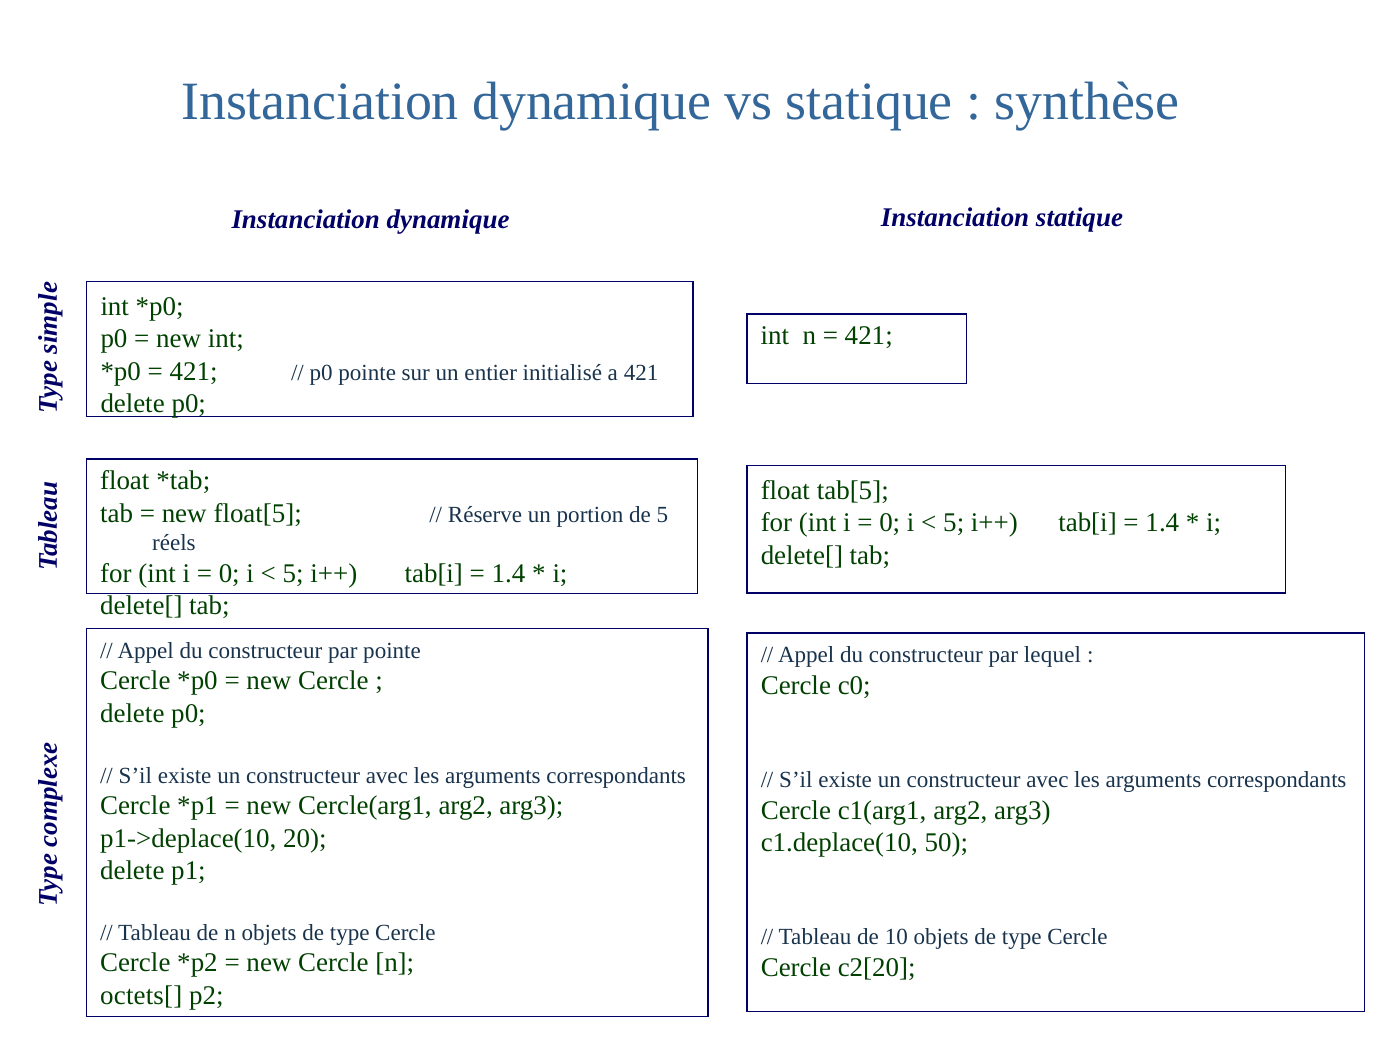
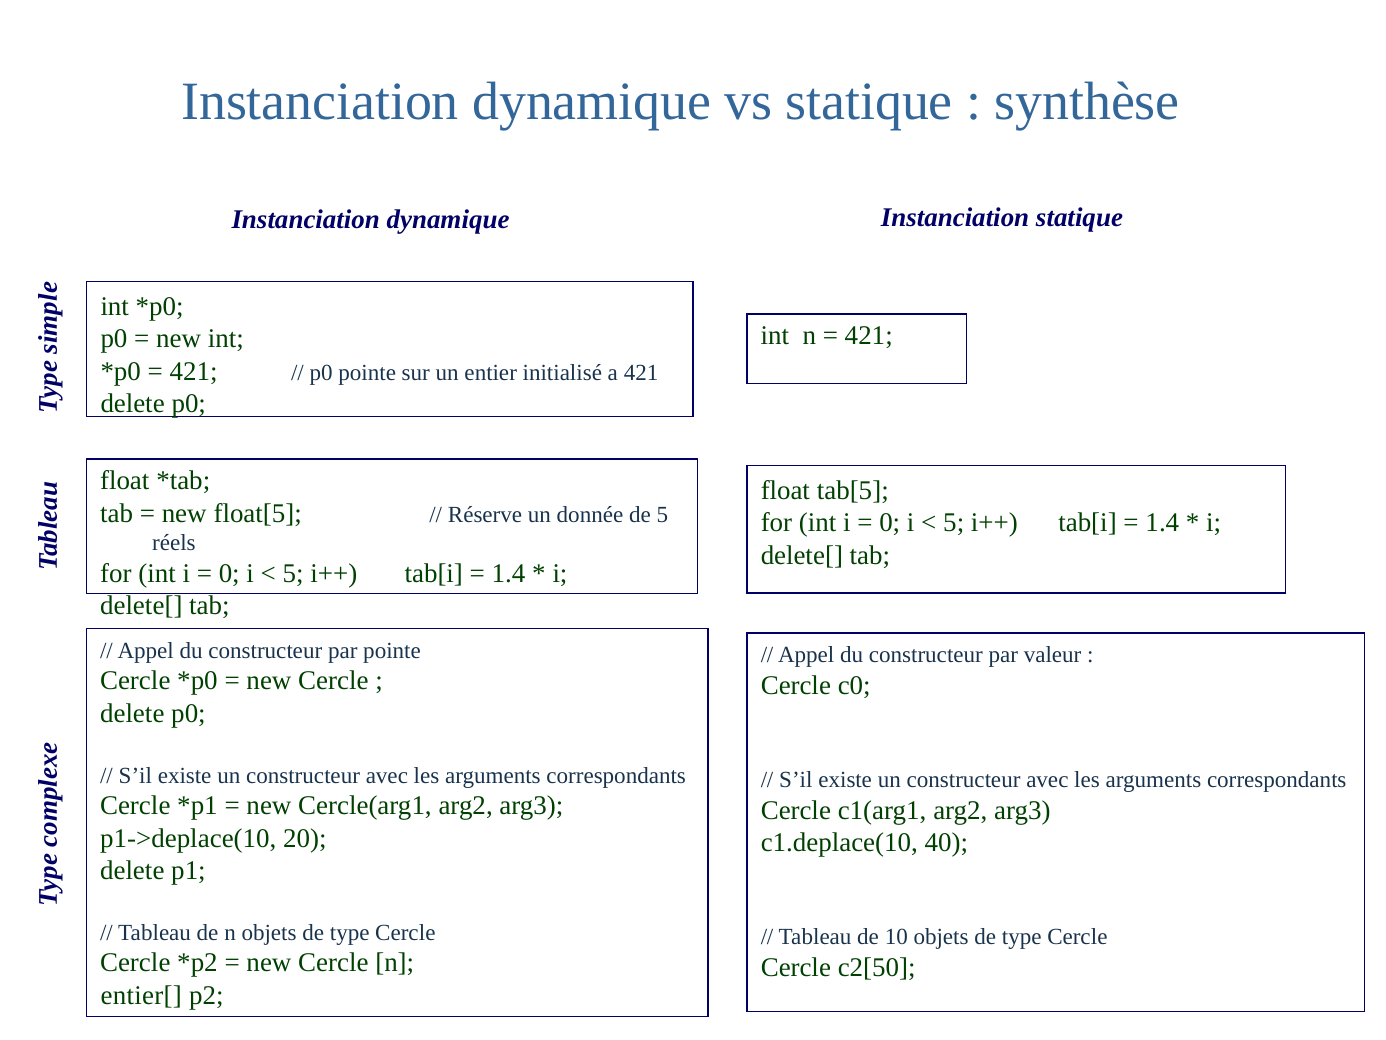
portion: portion -> donnée
lequel: lequel -> valeur
50: 50 -> 40
c2[20: c2[20 -> c2[50
octets[: octets[ -> entier[
